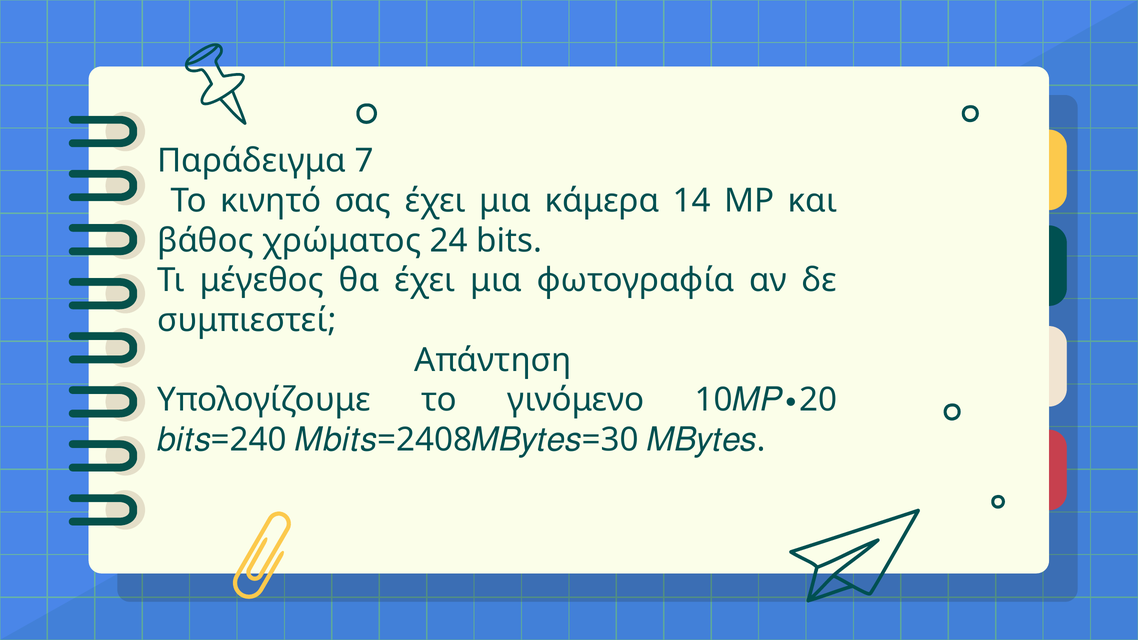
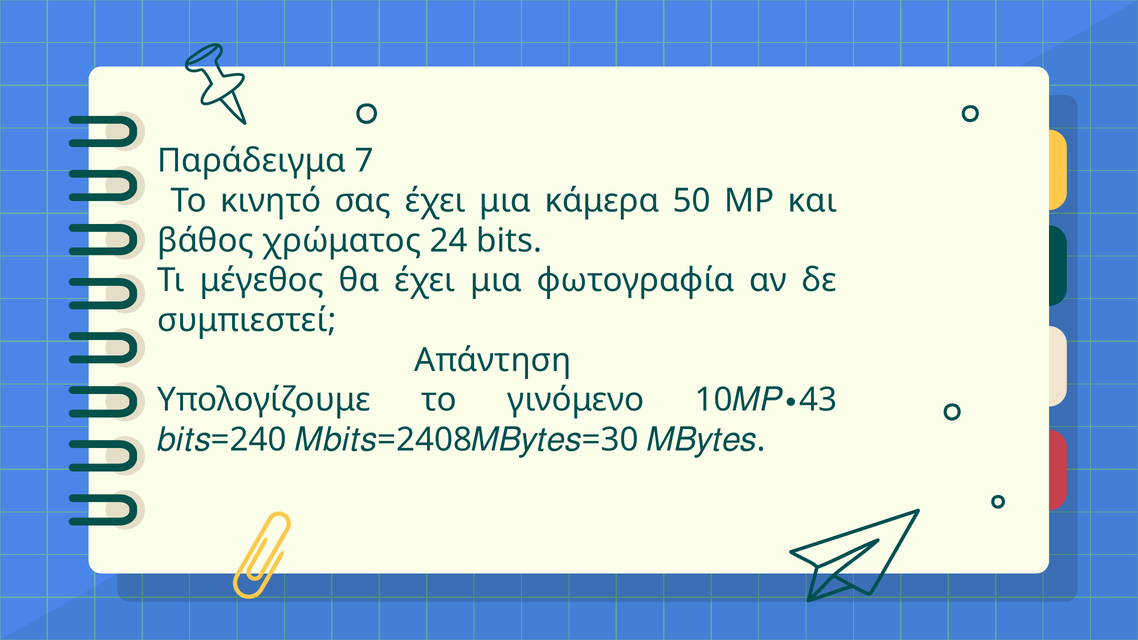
14: 14 -> 50
20: 20 -> 43
